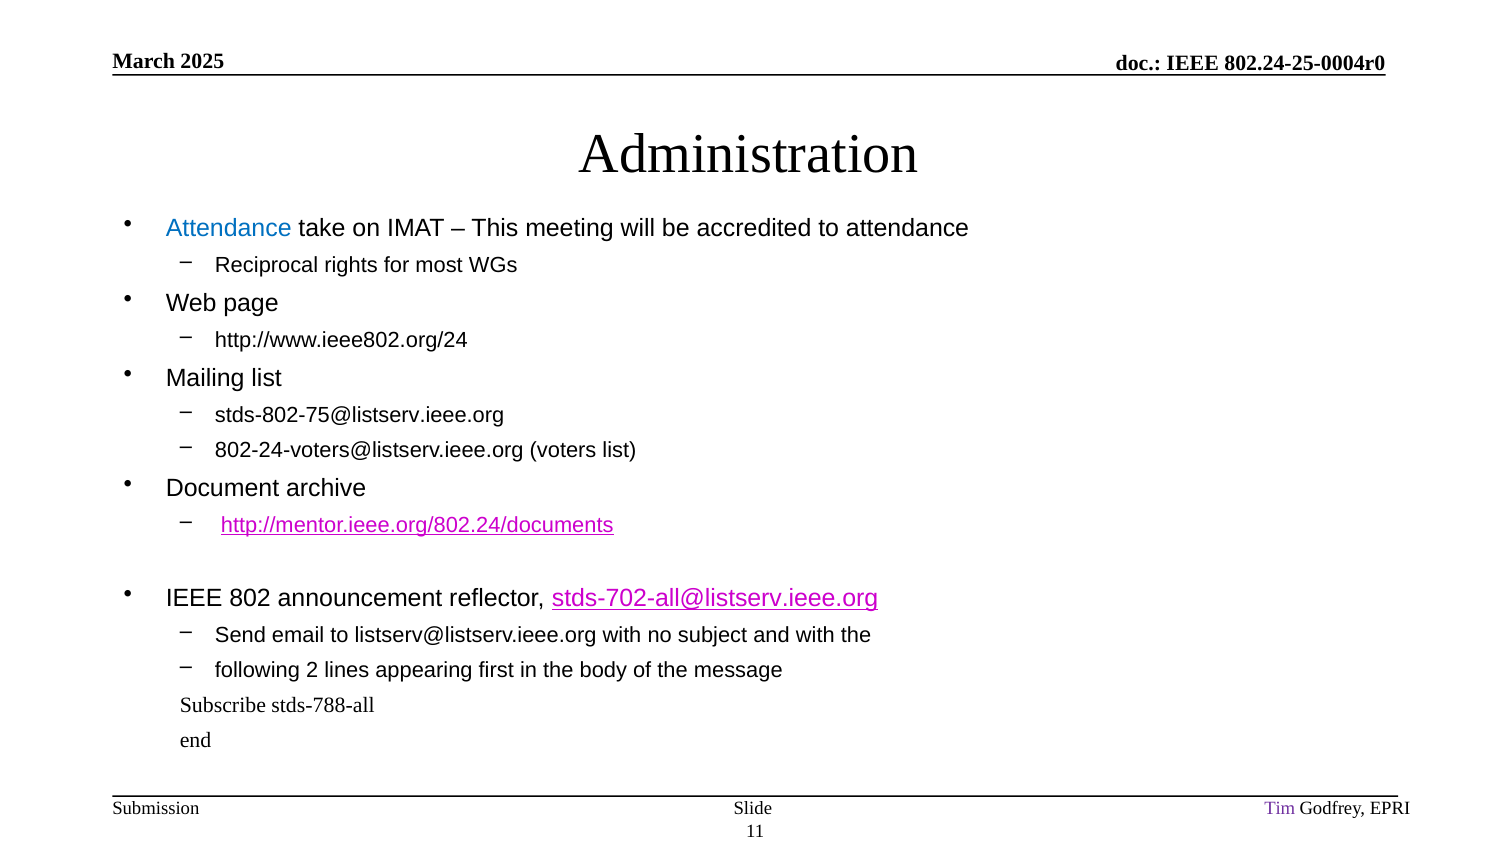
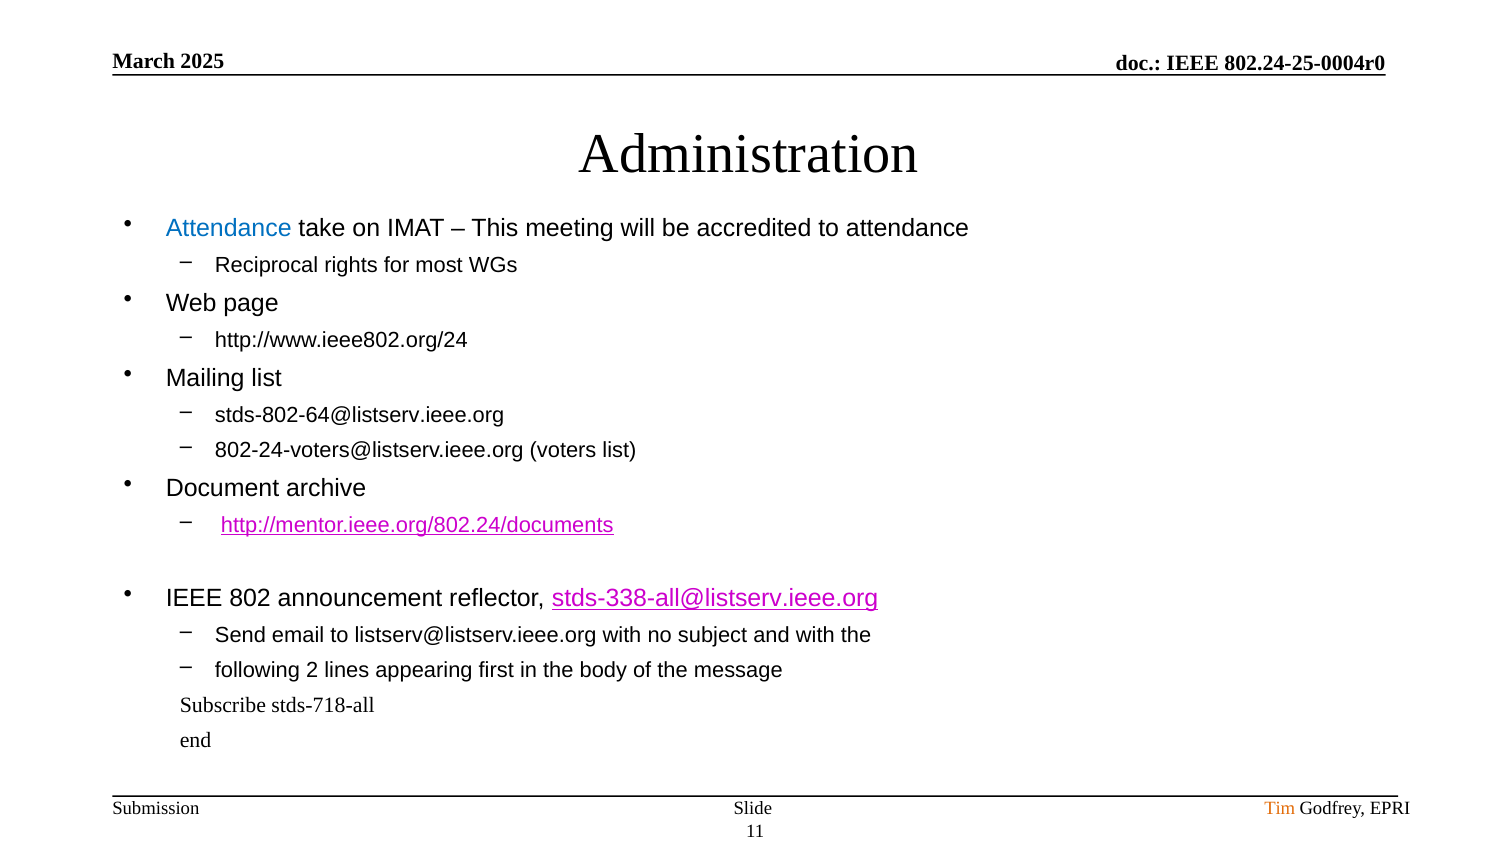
stds-802-75@listserv.ieee.org: stds-802-75@listserv.ieee.org -> stds-802-64@listserv.ieee.org
stds-702-all@listserv.ieee.org: stds-702-all@listserv.ieee.org -> stds-338-all@listserv.ieee.org
stds-788-all: stds-788-all -> stds-718-all
Tim colour: purple -> orange
